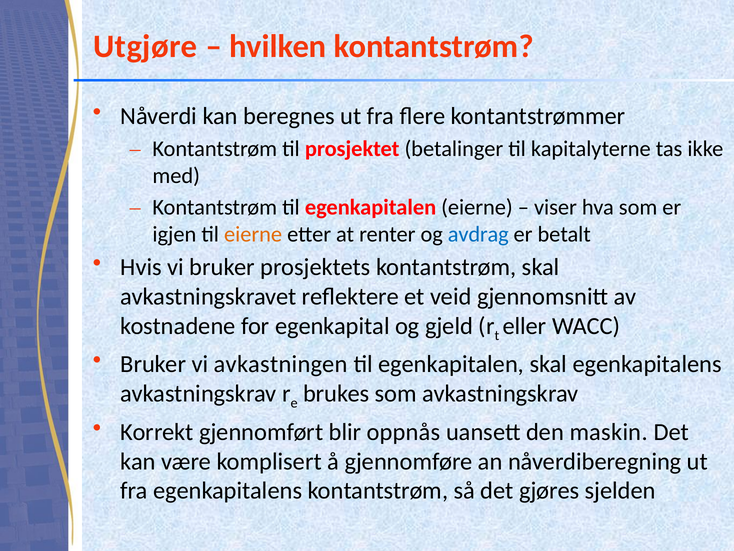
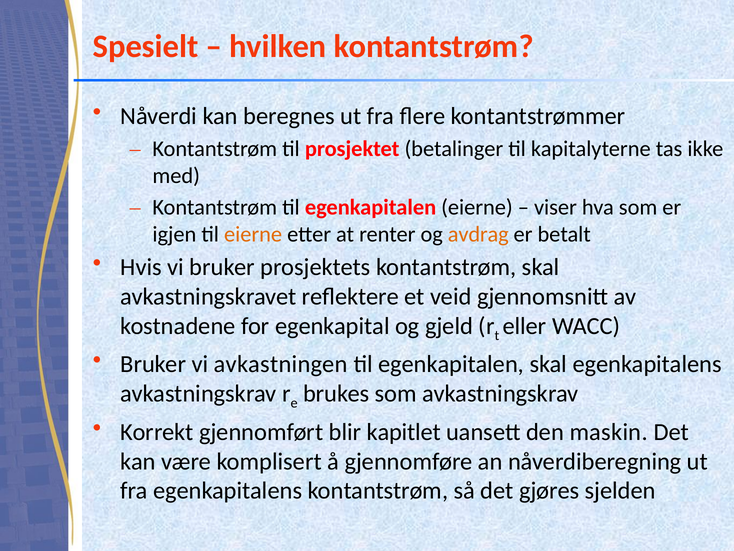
Utgjøre: Utgjøre -> Spesielt
avdrag colour: blue -> orange
oppnås: oppnås -> kapitlet
